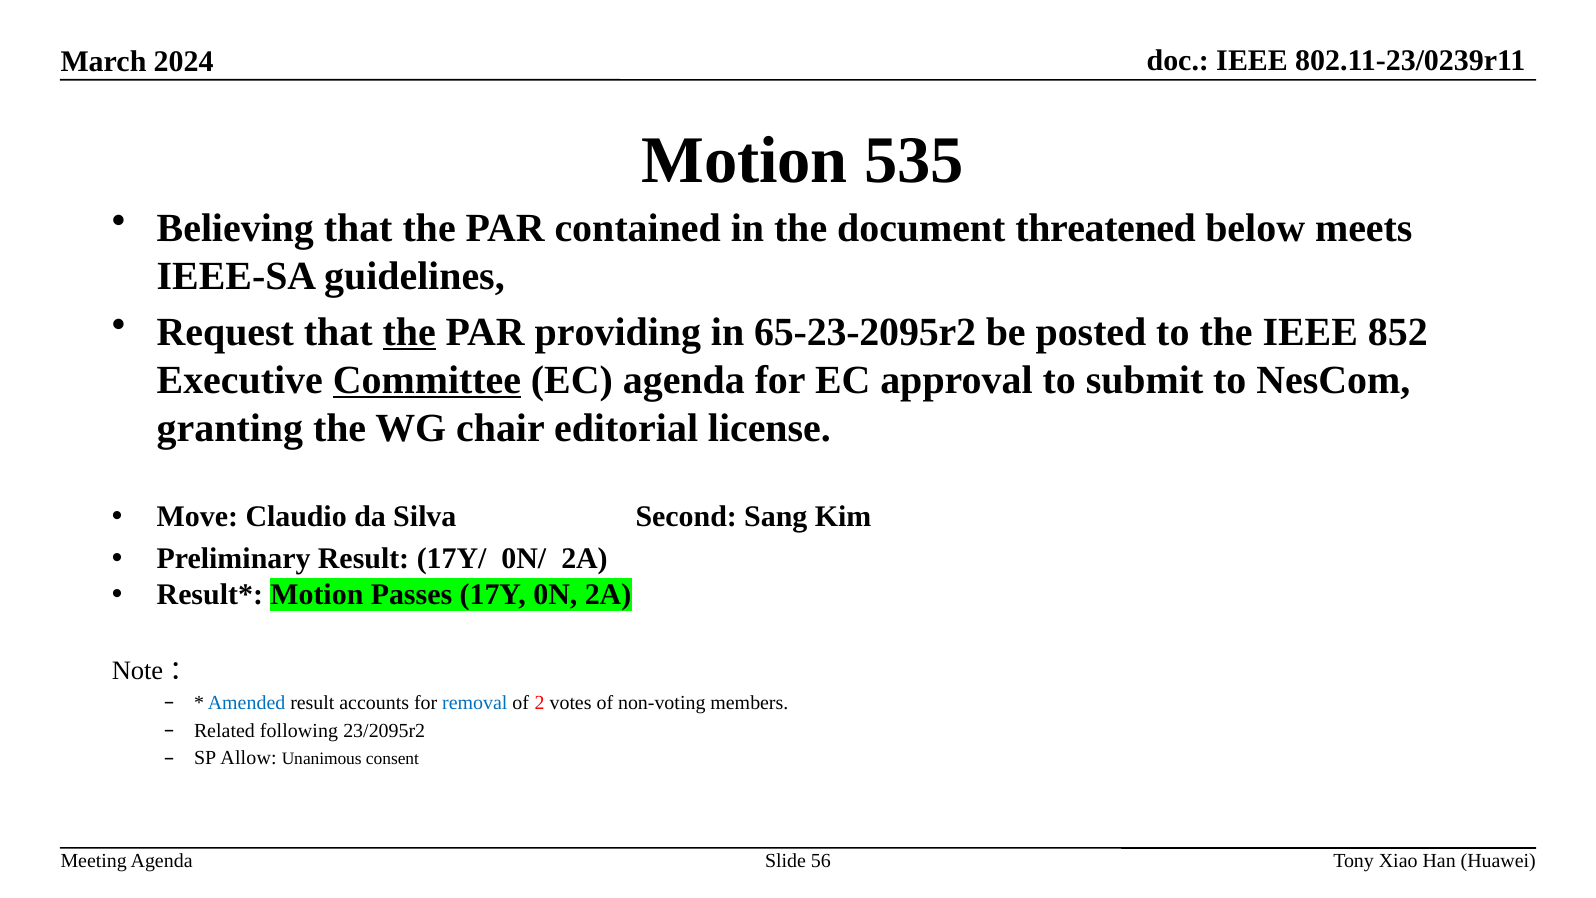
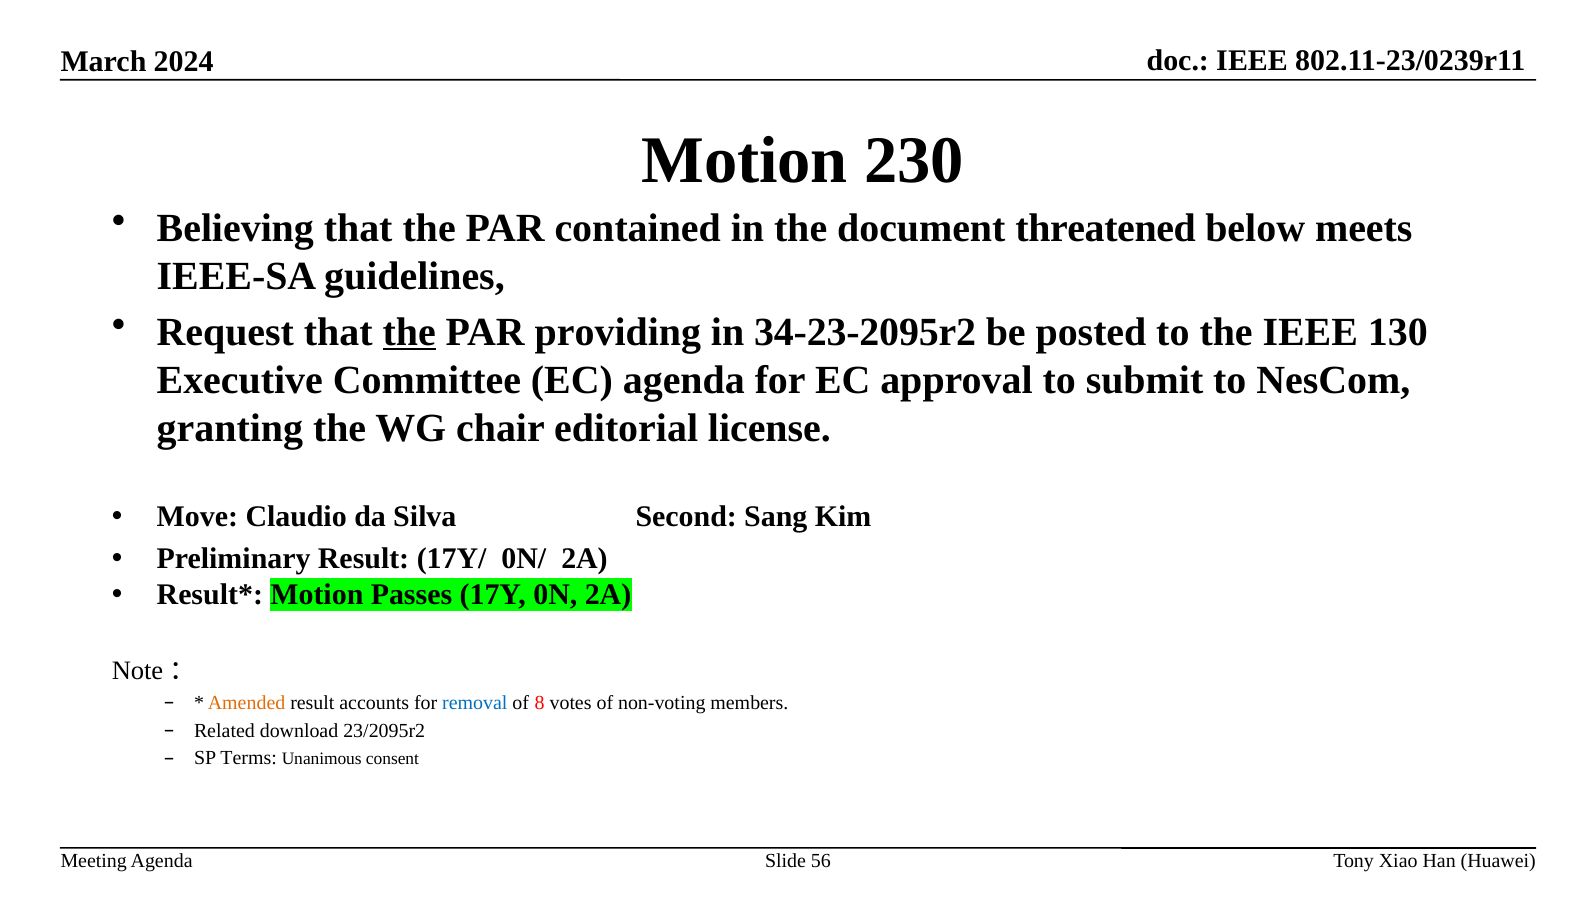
535: 535 -> 230
65-23-2095r2: 65-23-2095r2 -> 34-23-2095r2
852: 852 -> 130
Committee underline: present -> none
Amended colour: blue -> orange
2: 2 -> 8
following: following -> download
Allow: Allow -> Terms
